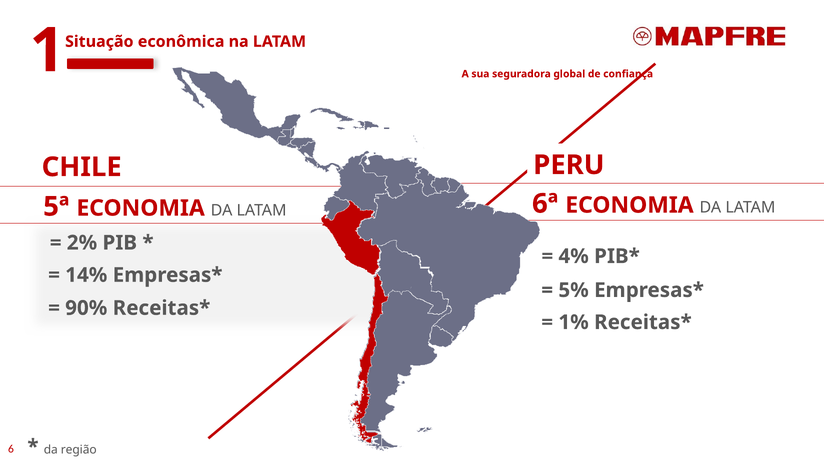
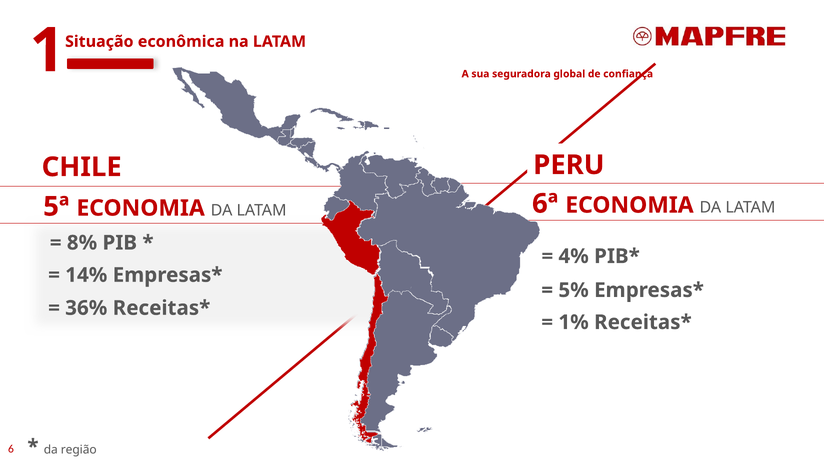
2%: 2% -> 8%
90%: 90% -> 36%
